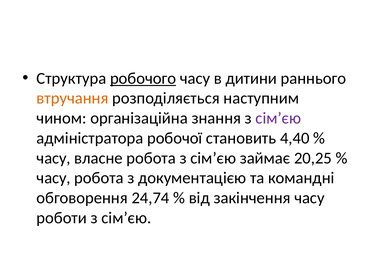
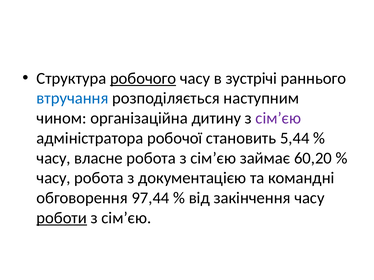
дитини: дитини -> зустрічі
втручання colour: orange -> blue
знання: знання -> дитину
4,40: 4,40 -> 5,44
20,25: 20,25 -> 60,20
24,74: 24,74 -> 97,44
роботи underline: none -> present
